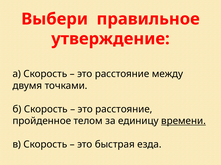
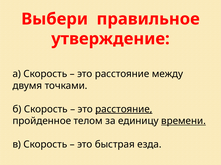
расстояние at (124, 110) underline: none -> present
